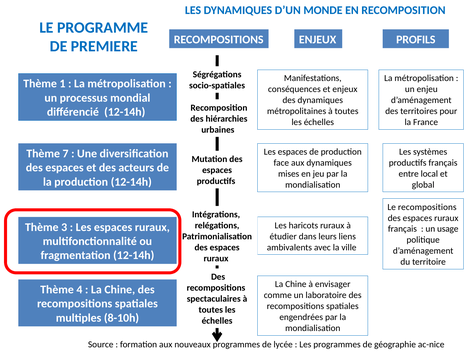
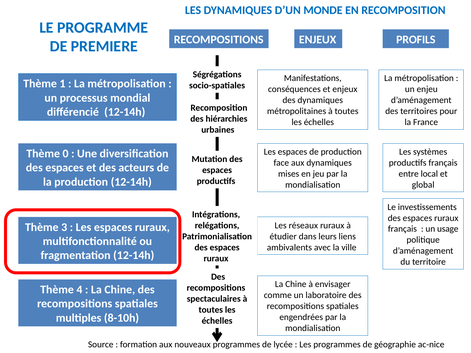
7: 7 -> 0
Le recompositions: recompositions -> investissements
haricots: haricots -> réseaux
